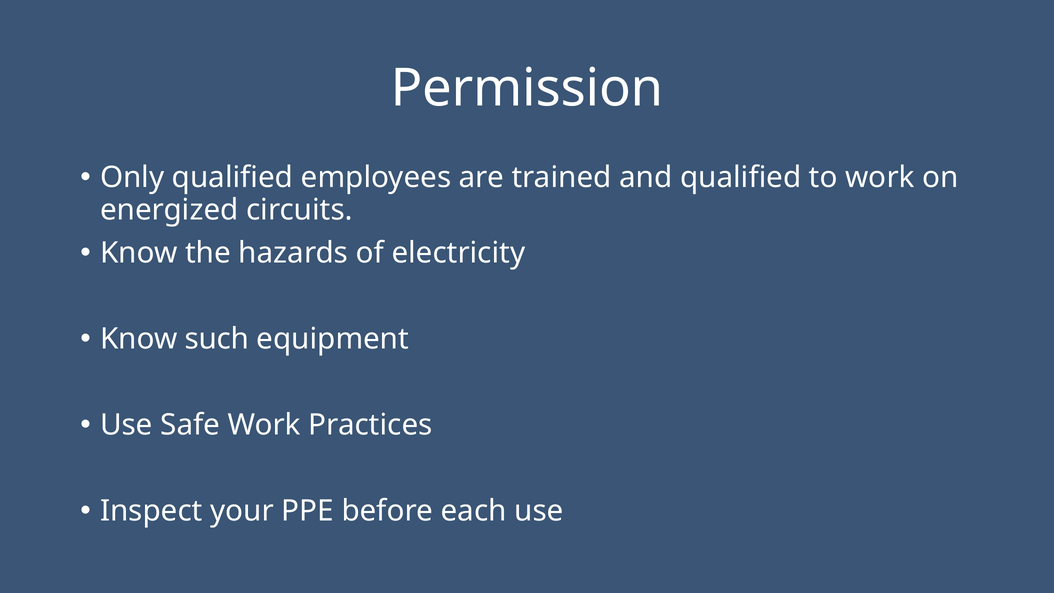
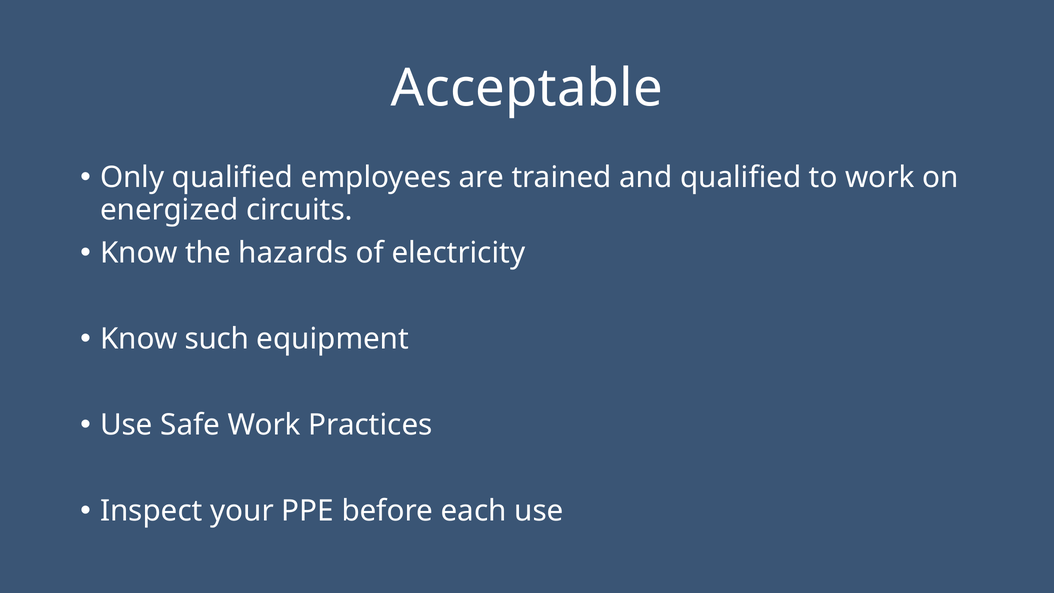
Permission: Permission -> Acceptable
